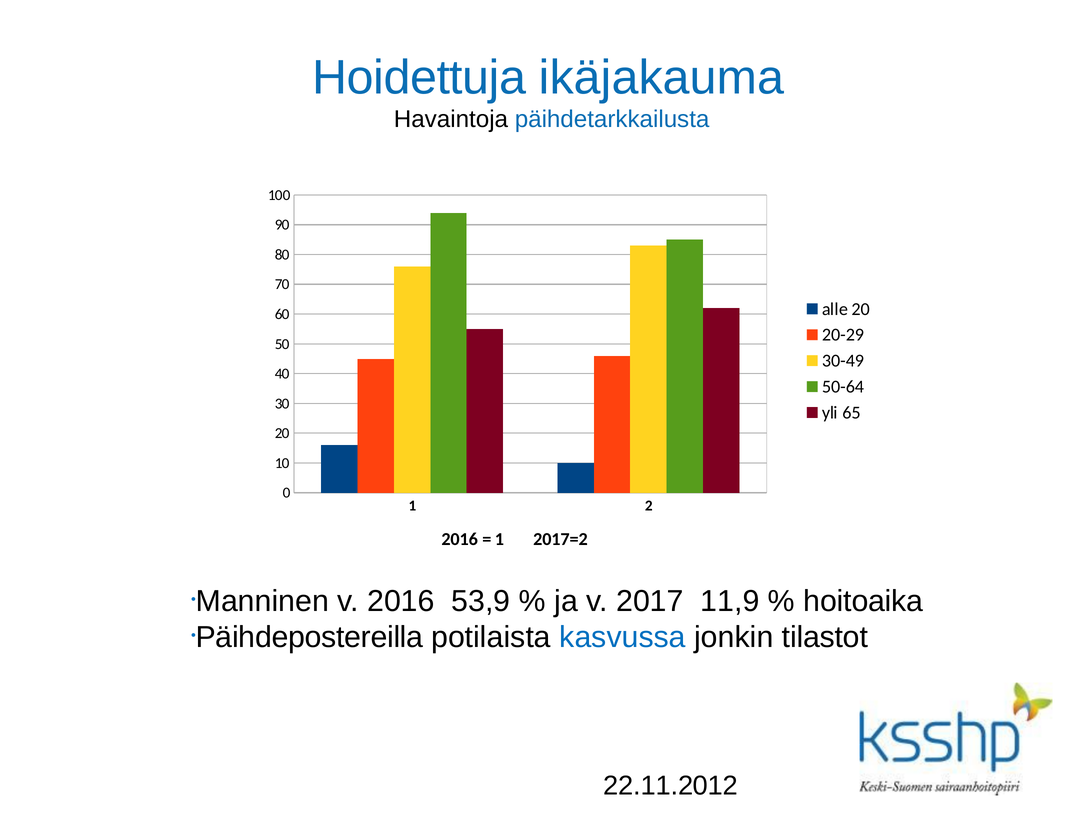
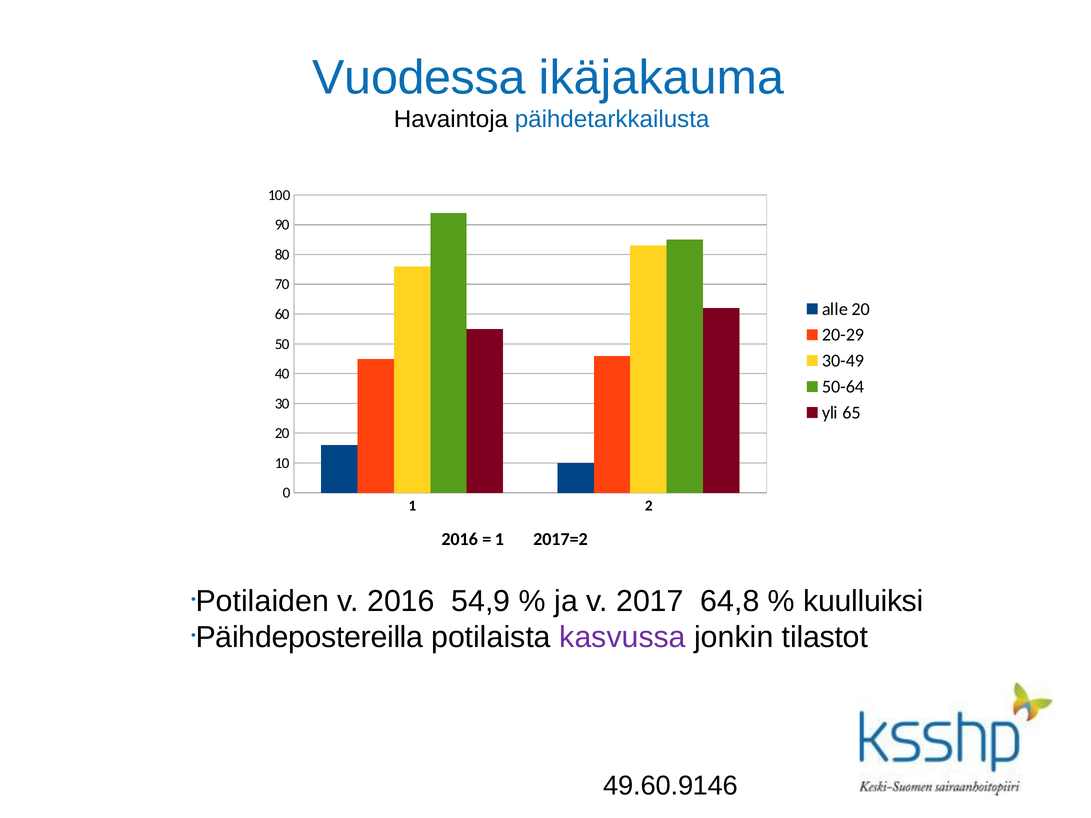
Hoidettuja: Hoidettuja -> Vuodessa
Manninen: Manninen -> Potilaiden
53,9: 53,9 -> 54,9
11,9: 11,9 -> 64,8
hoitoaika: hoitoaika -> kuulluiksi
kasvussa colour: blue -> purple
22.11.2012: 22.11.2012 -> 49.60.9146
